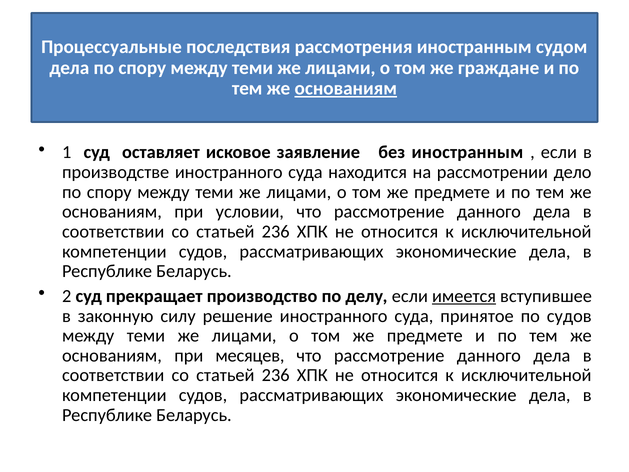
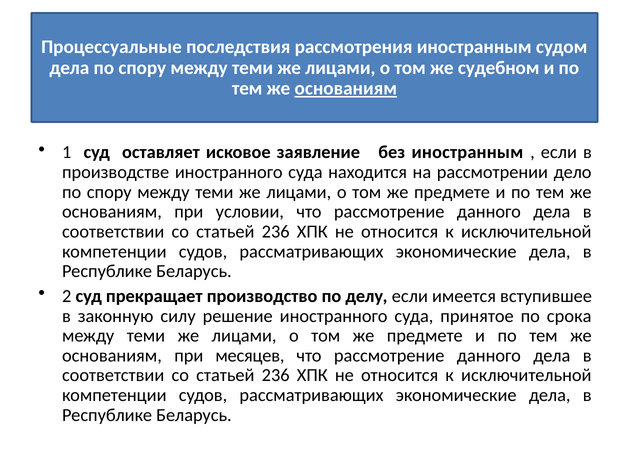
граждане: граждане -> судебном
имеется underline: present -> none
по судов: судов -> срока
